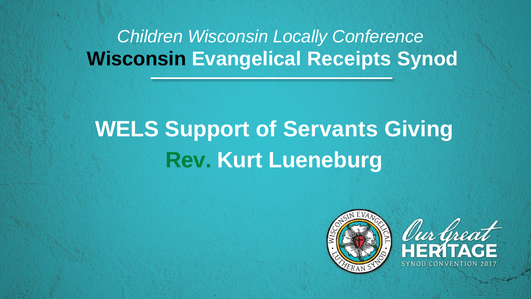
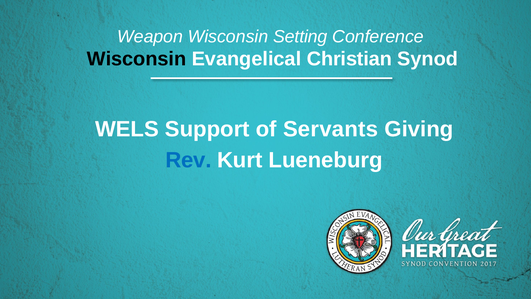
Children: Children -> Weapon
Locally: Locally -> Setting
Receipts: Receipts -> Christian
Rev colour: green -> blue
